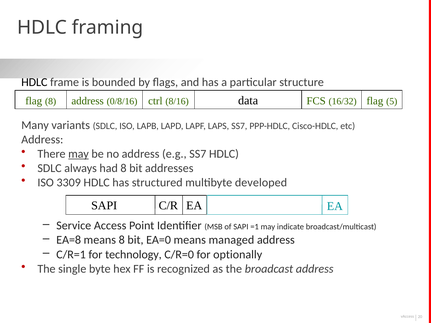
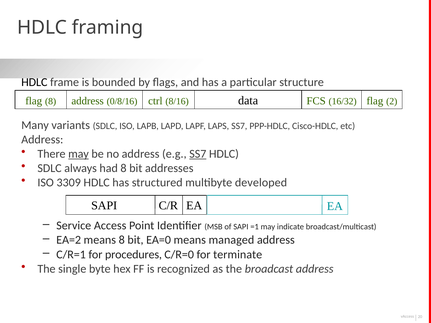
5: 5 -> 2
SS7 at (198, 154) underline: none -> present
EA=8: EA=8 -> EA=2
technology: technology -> procedures
optionally: optionally -> terminate
